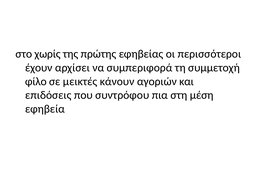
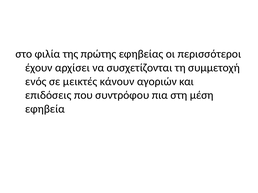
χωρίς: χωρίς -> φιλία
συμπεριφορά: συμπεριφορά -> συσχετίζονται
φίλο: φίλο -> ενός
